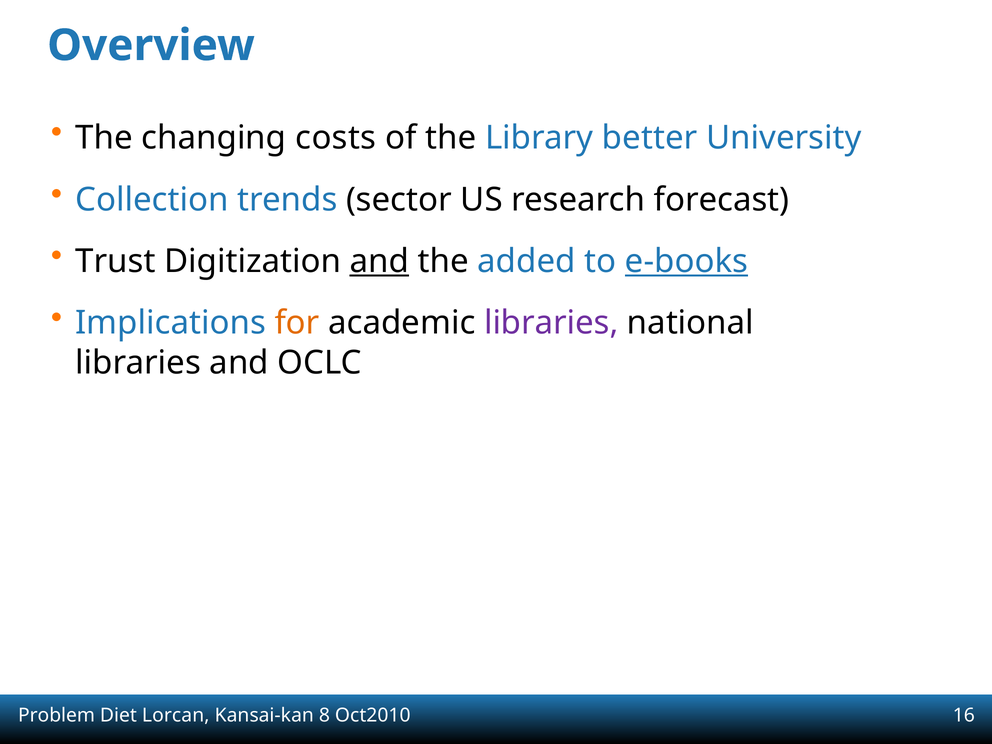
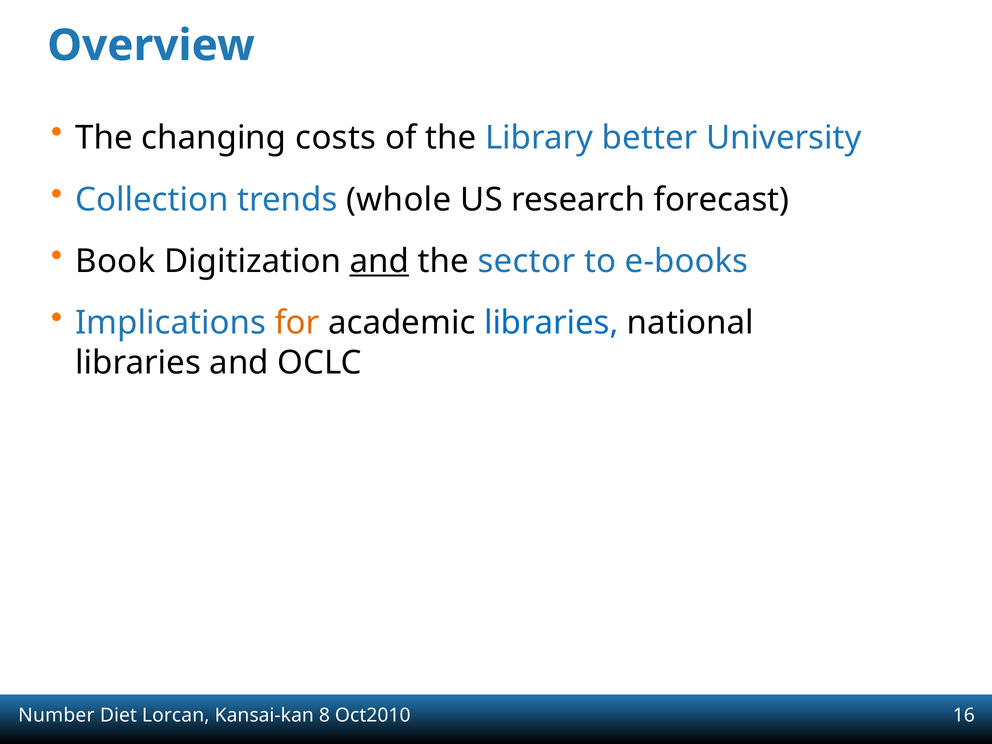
sector: sector -> whole
Trust: Trust -> Book
added: added -> sector
e-books underline: present -> none
libraries at (551, 323) colour: purple -> blue
Problem: Problem -> Number
